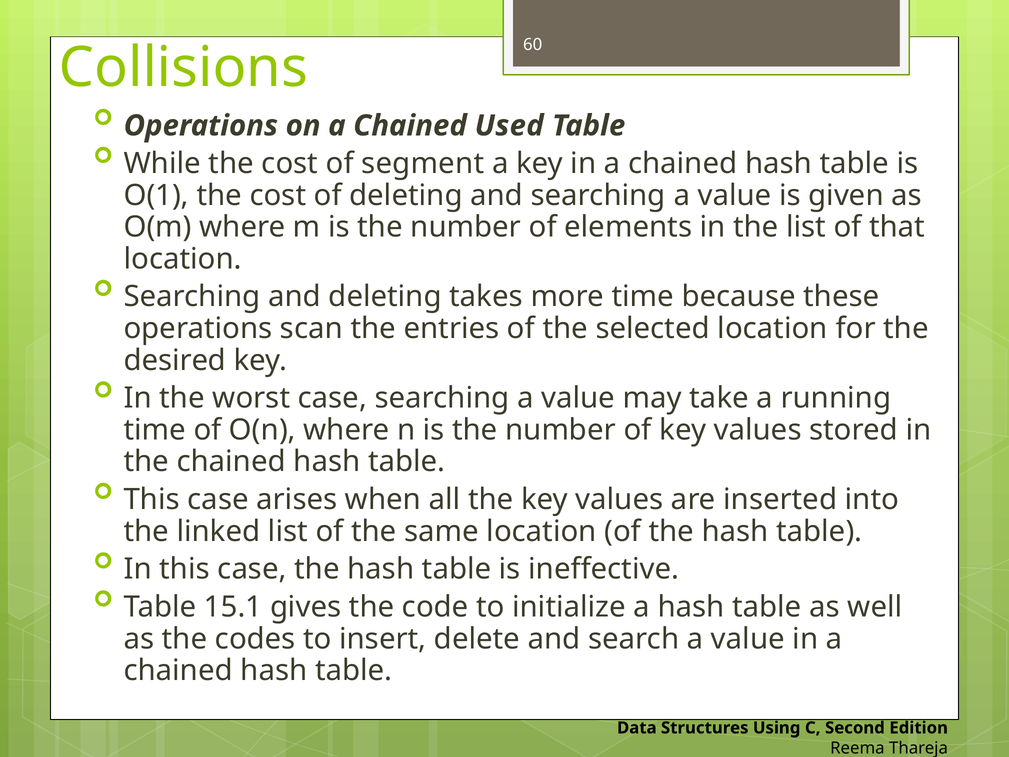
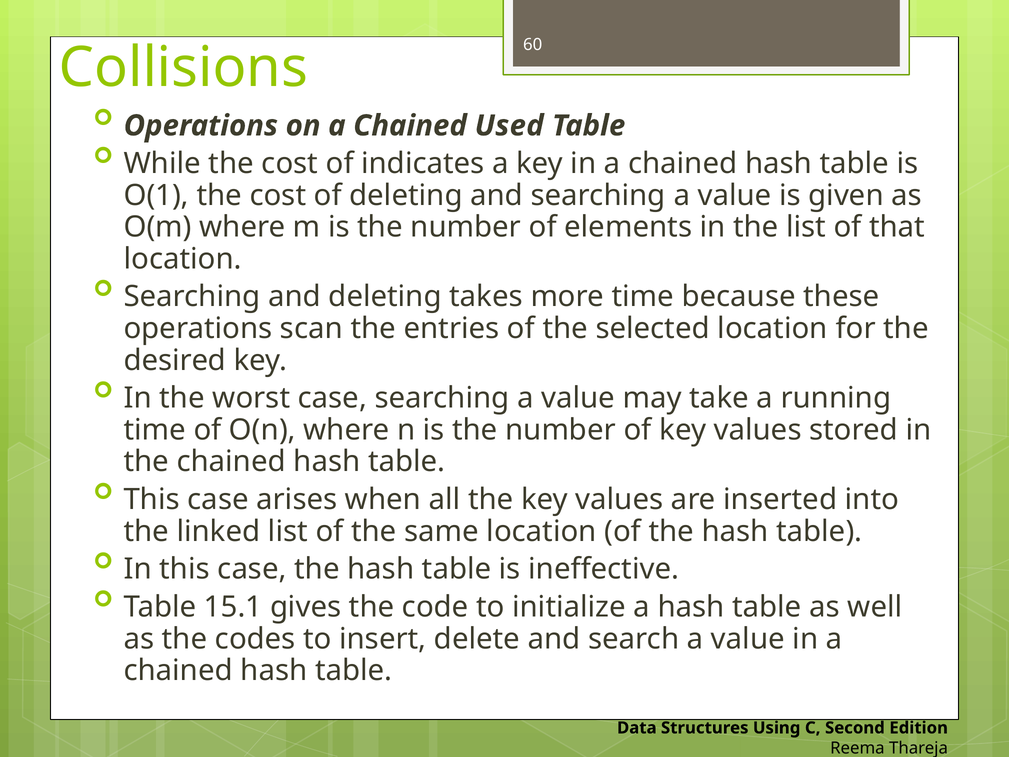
segment: segment -> indicates
